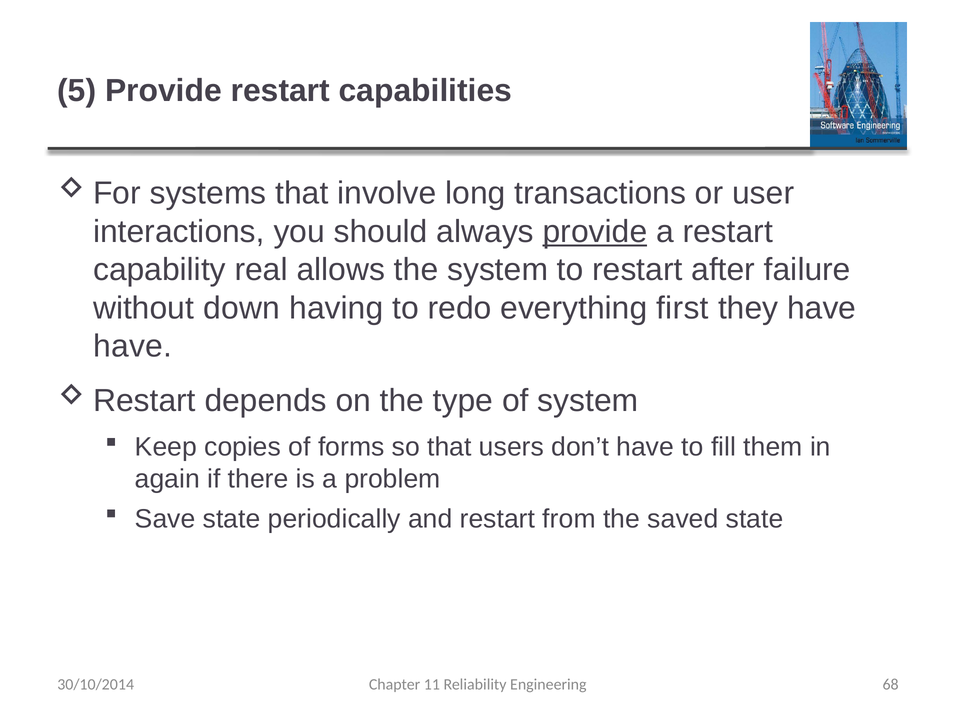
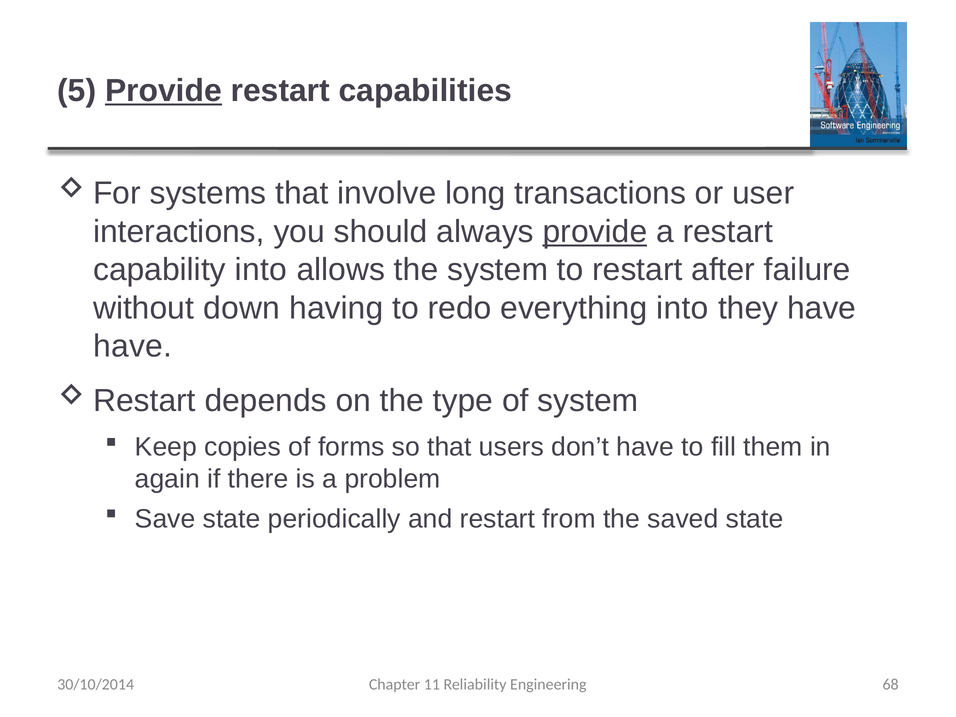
Provide at (164, 91) underline: none -> present
capability real: real -> into
everything first: first -> into
